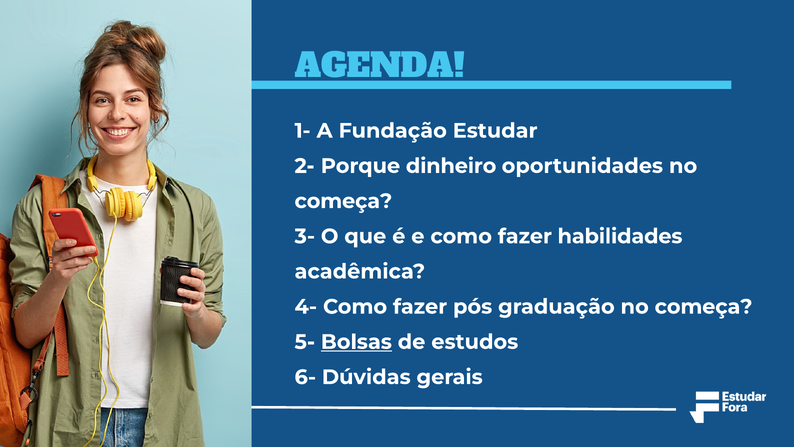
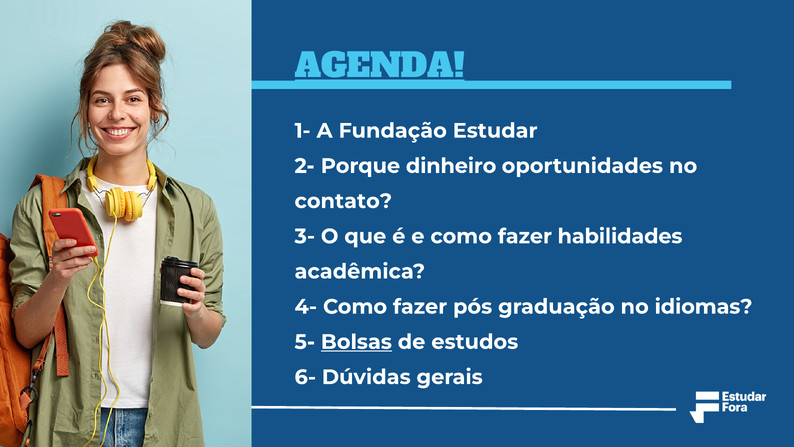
AGENDA underline: none -> present
começa at (343, 201): começa -> contato
graduação no começa: começa -> idiomas
